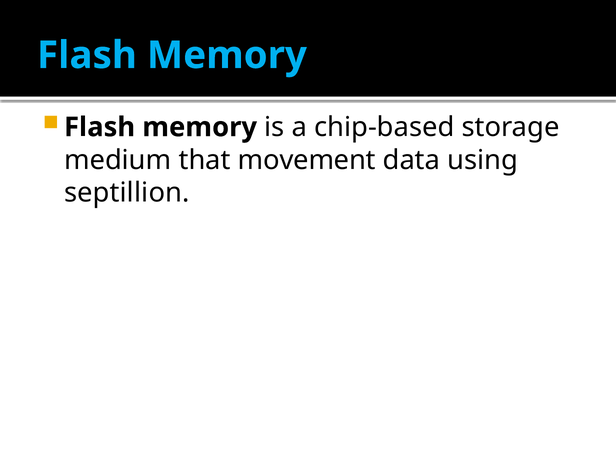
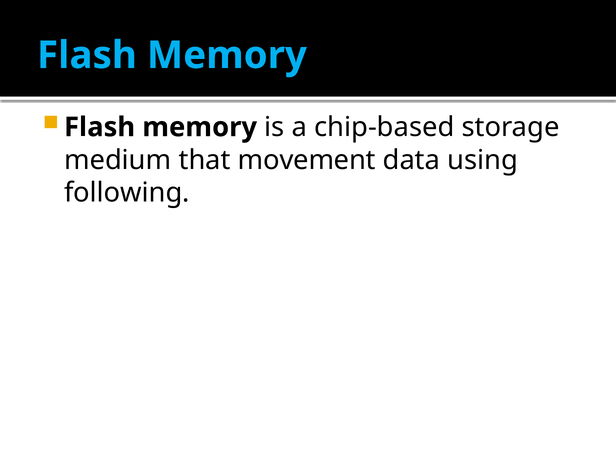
septillion: septillion -> following
